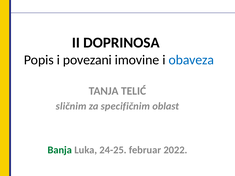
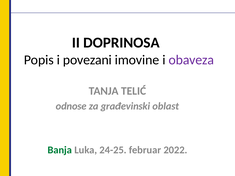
obaveza colour: blue -> purple
sličnim: sličnim -> odnose
specifičnim: specifičnim -> građevinski
